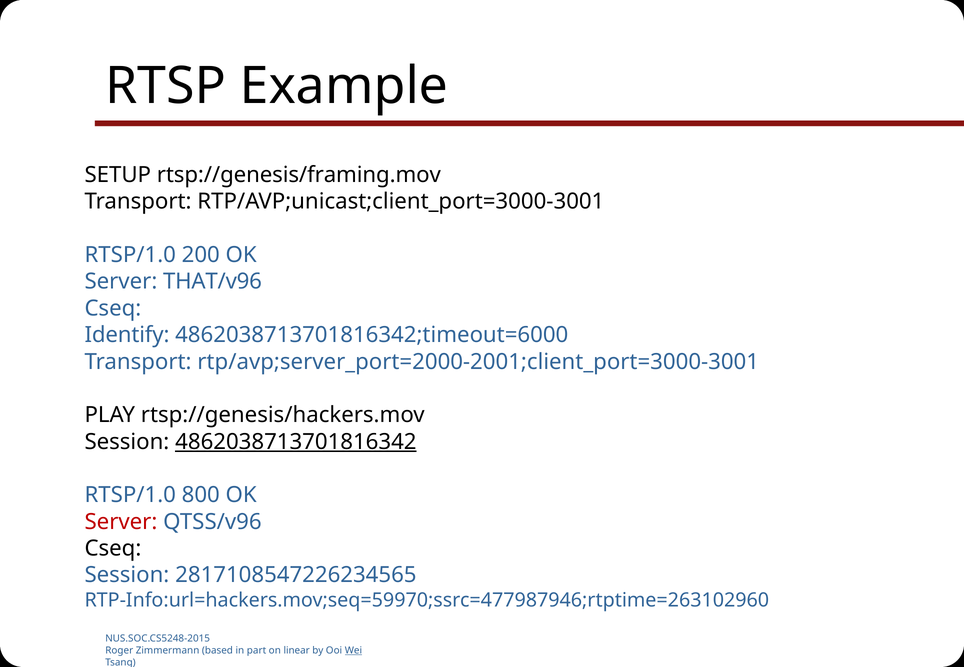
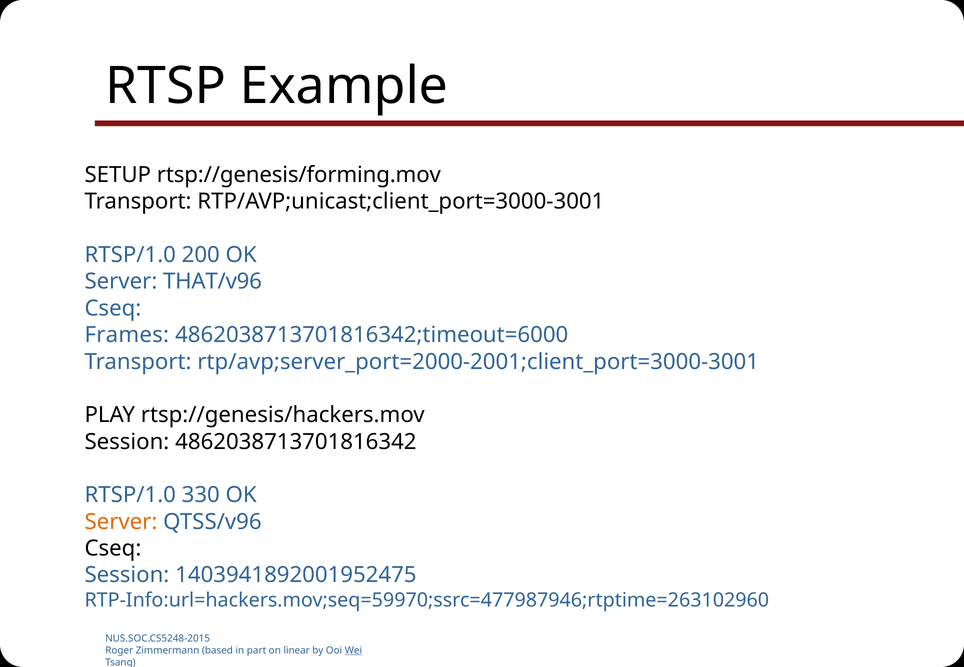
rtsp://genesis/framing.mov: rtsp://genesis/framing.mov -> rtsp://genesis/forming.mov
Identify: Identify -> Frames
4862038713701816342 underline: present -> none
800: 800 -> 330
Server at (121, 522) colour: red -> orange
2817108547226234565: 2817108547226234565 -> 1403941892001952475
